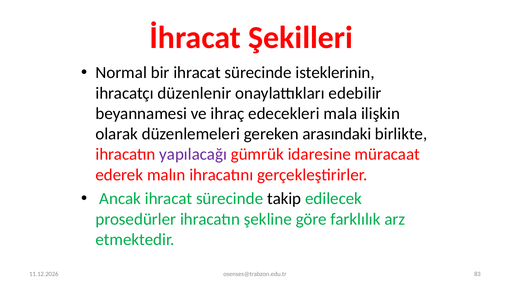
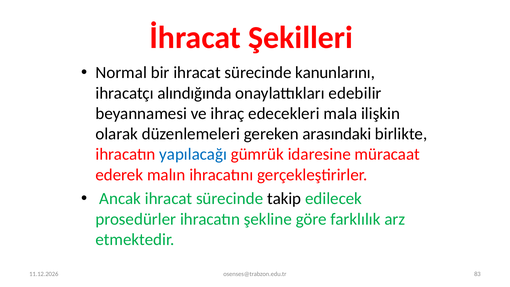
isteklerinin: isteklerinin -> kanunlarını
düzenlenir: düzenlenir -> alındığında
yapılacağı colour: purple -> blue
